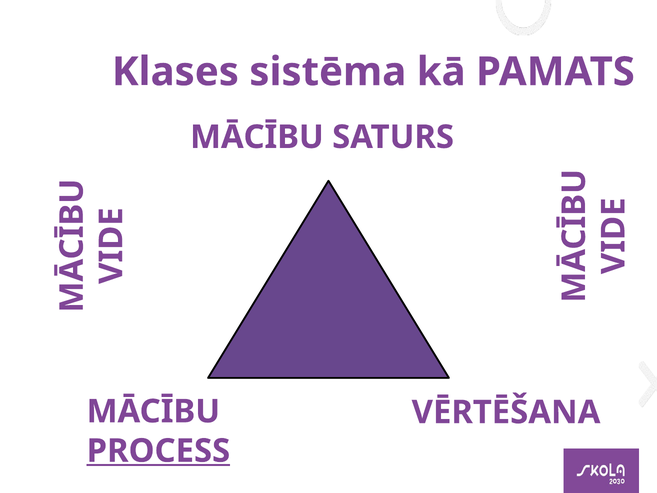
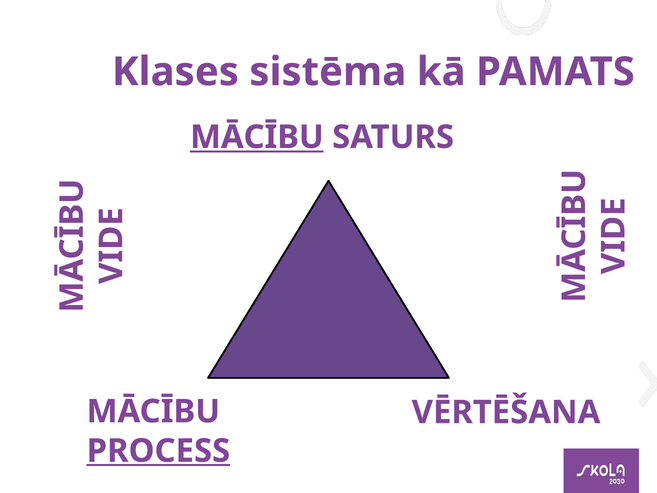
MĀCĪBU at (257, 137) underline: none -> present
